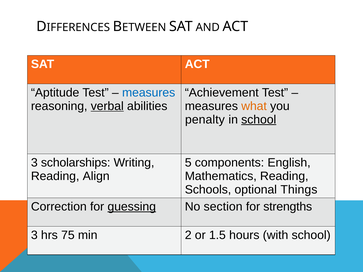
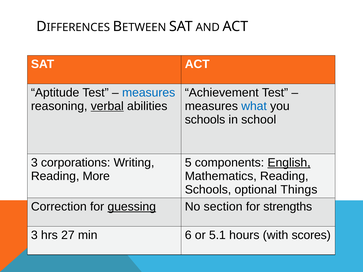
what colour: orange -> blue
penalty at (205, 120): penalty -> schools
school at (259, 120) underline: present -> none
scholarships: scholarships -> corporations
English underline: none -> present
Align: Align -> More
75: 75 -> 27
2: 2 -> 6
1.5: 1.5 -> 5.1
with school: school -> scores
